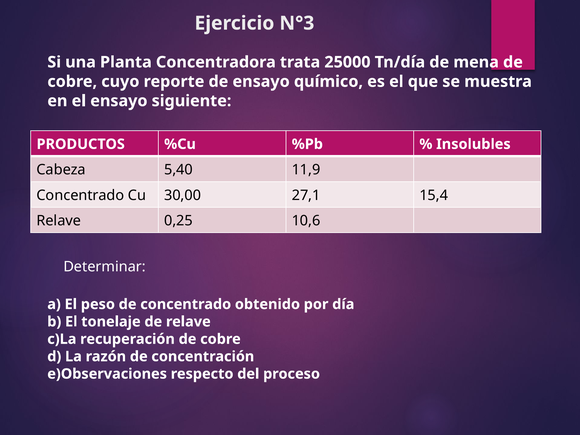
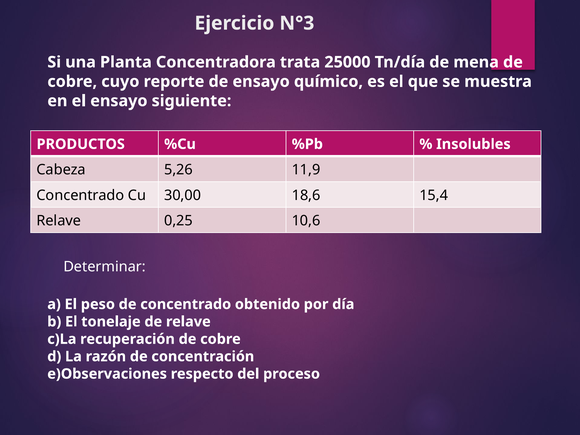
5,40: 5,40 -> 5,26
27,1: 27,1 -> 18,6
